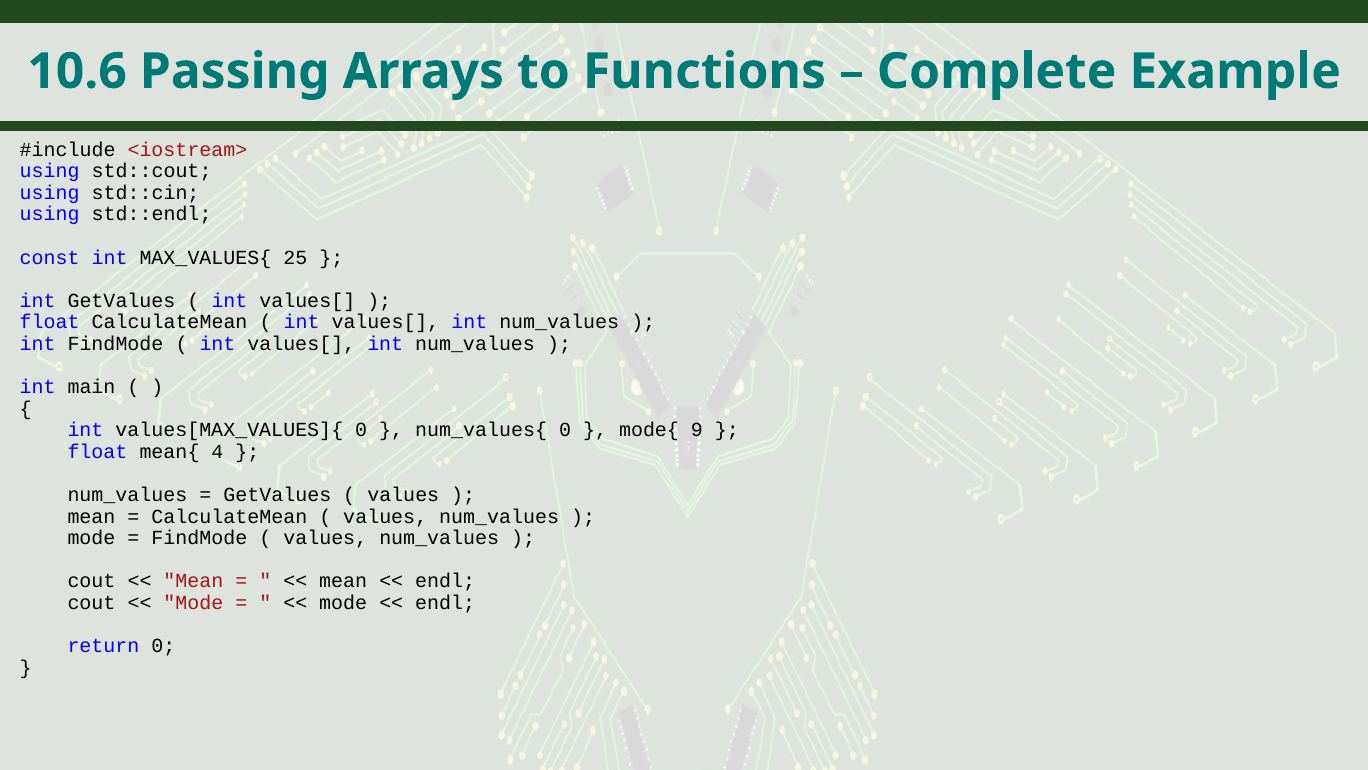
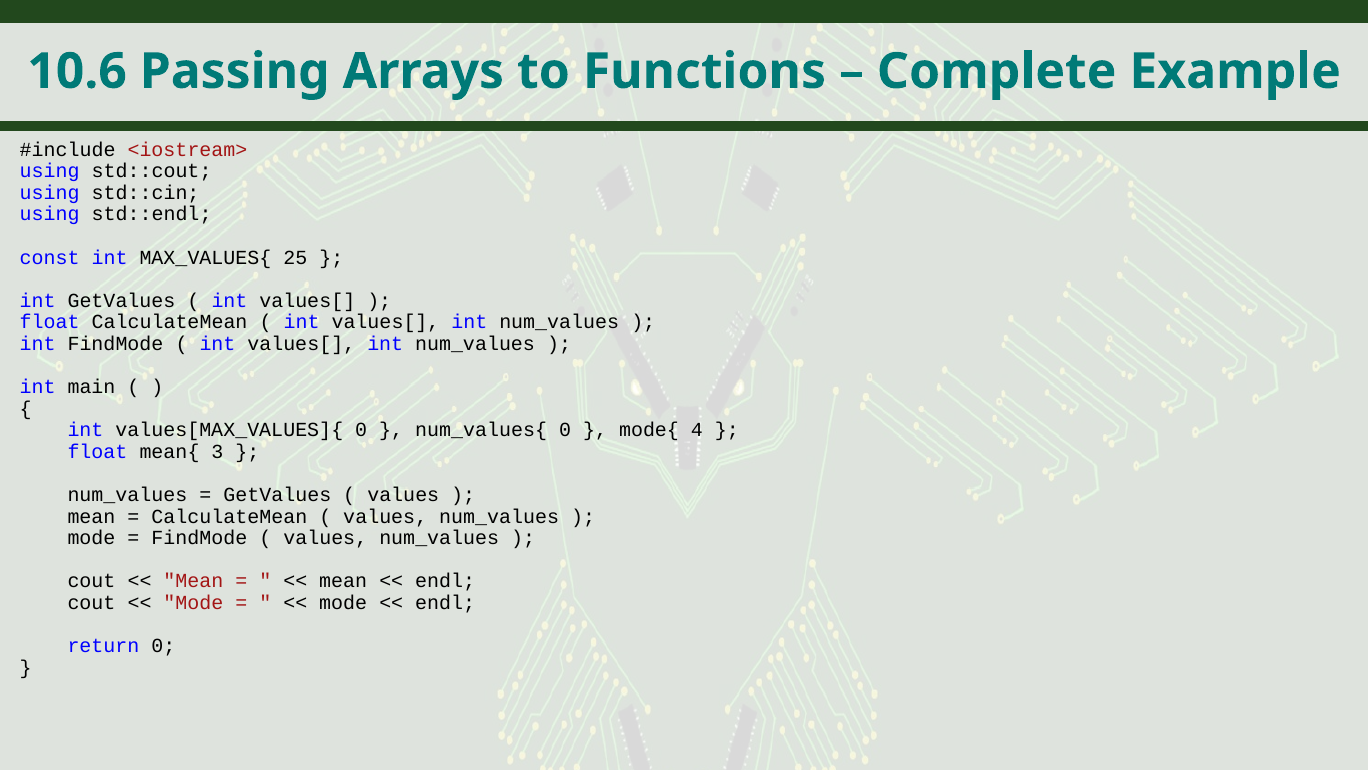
9: 9 -> 4
4: 4 -> 3
